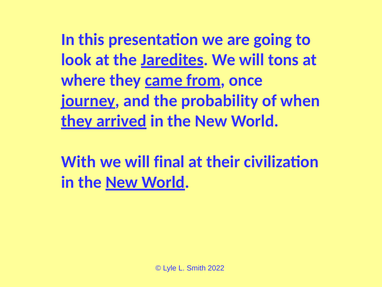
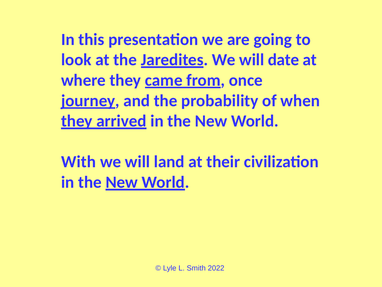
tons: tons -> date
final: final -> land
